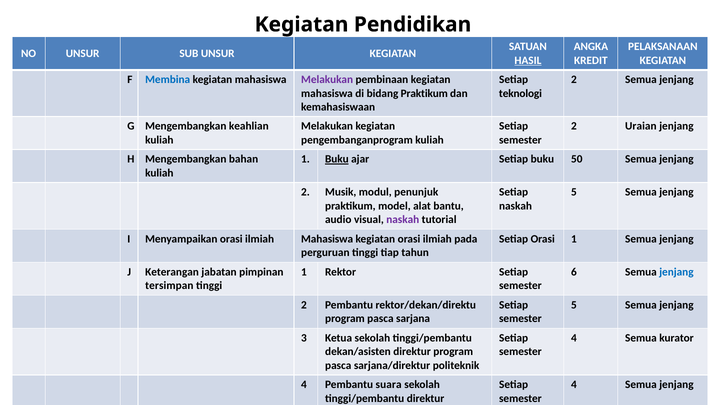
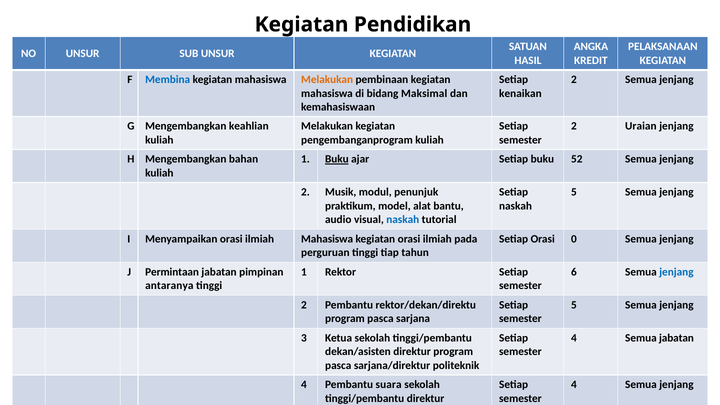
HASIL underline: present -> none
Melakukan at (327, 80) colour: purple -> orange
bidang Praktikum: Praktikum -> Maksimal
teknologi: teknologi -> kenaikan
50: 50 -> 52
naskah at (403, 220) colour: purple -> blue
Orasi 1: 1 -> 0
Keterangan: Keterangan -> Permintaan
tersimpan: tersimpan -> antaranya
Semua kurator: kurator -> jabatan
